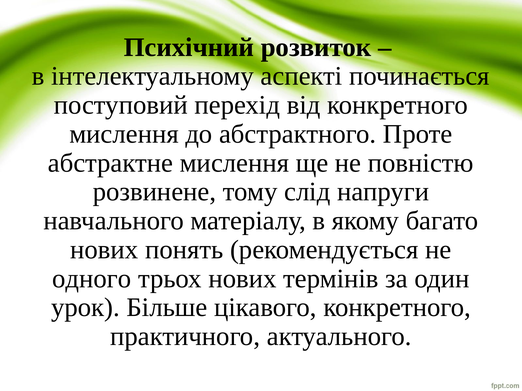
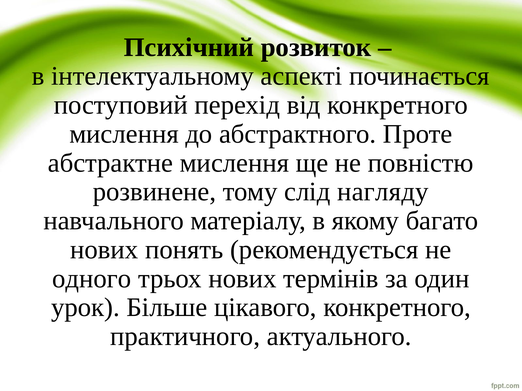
напруги: напруги -> нагляду
